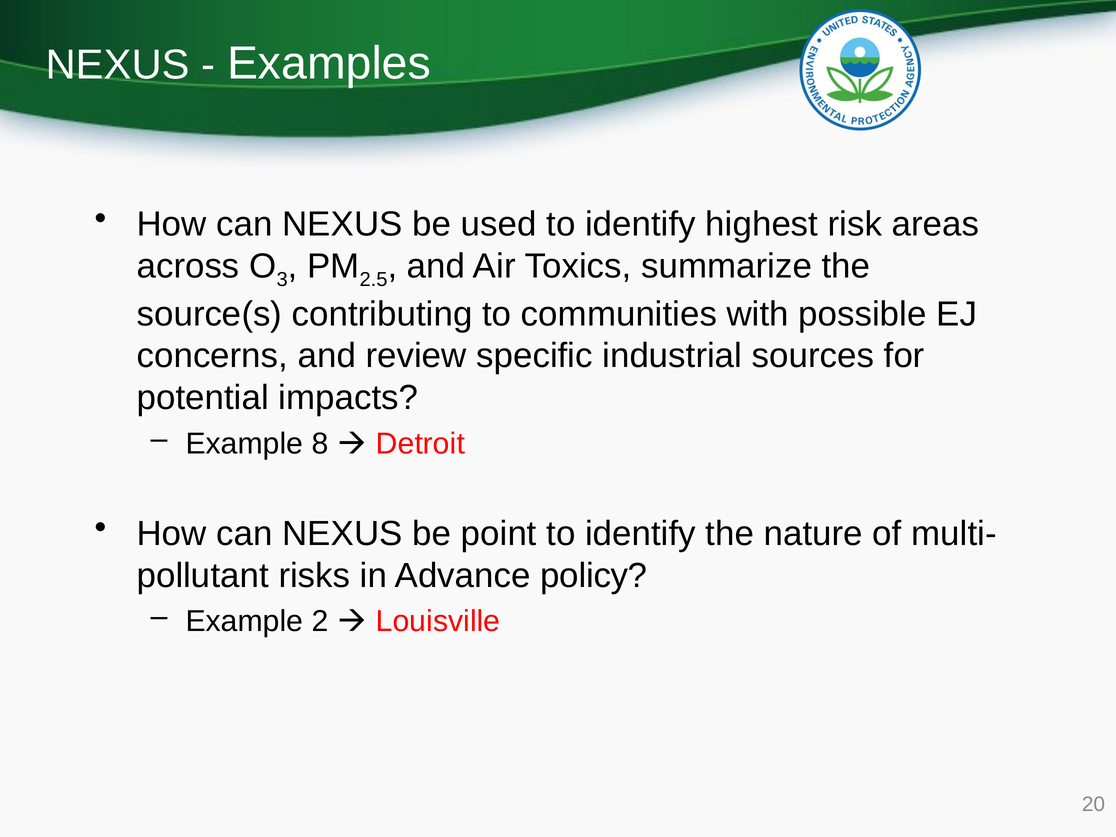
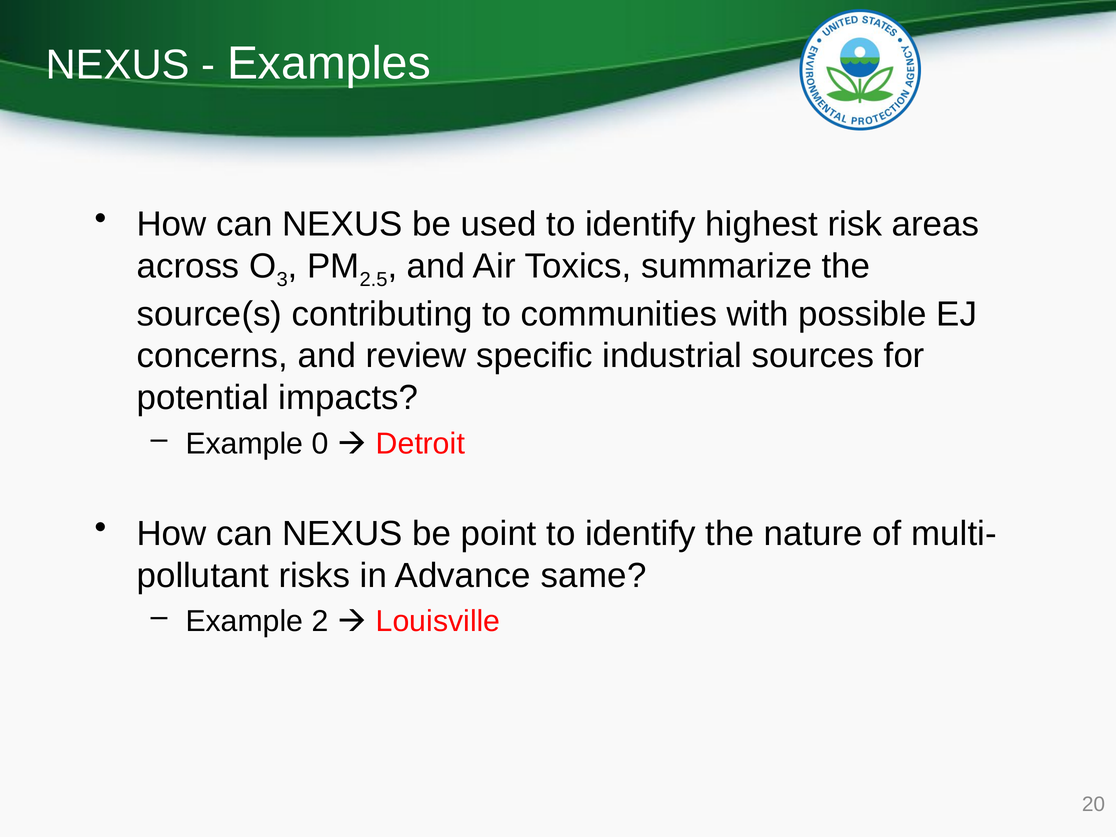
8: 8 -> 0
policy: policy -> same
